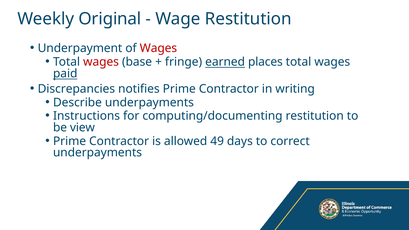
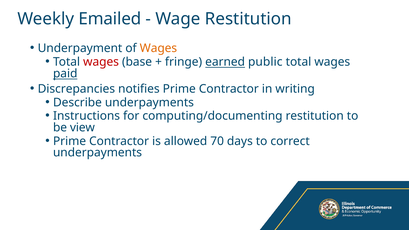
Original: Original -> Emailed
Wages at (158, 48) colour: red -> orange
places: places -> public
49: 49 -> 70
